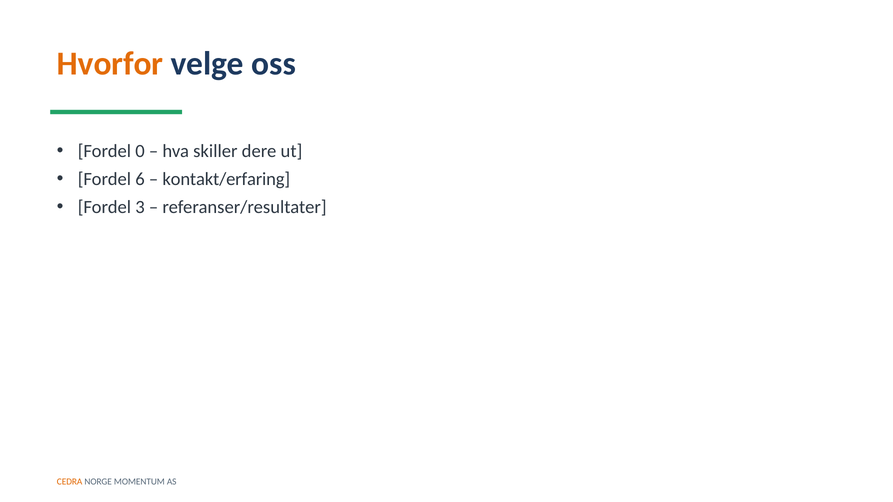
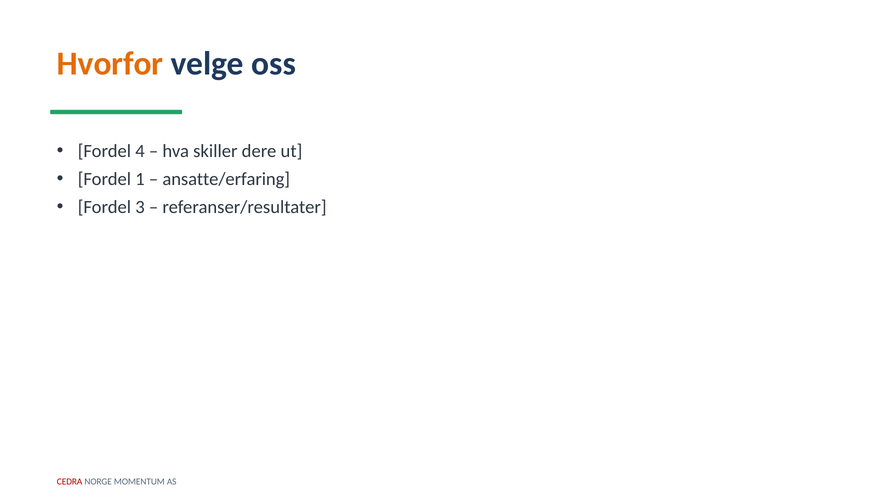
0: 0 -> 4
6: 6 -> 1
kontakt/erfaring: kontakt/erfaring -> ansatte/erfaring
CEDRA colour: orange -> red
